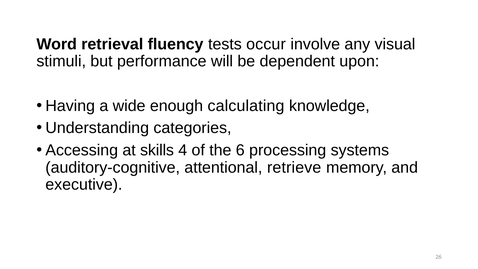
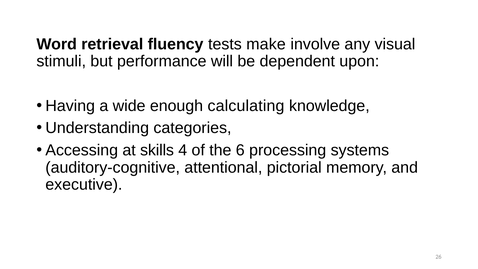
occur: occur -> make
retrieve: retrieve -> pictorial
